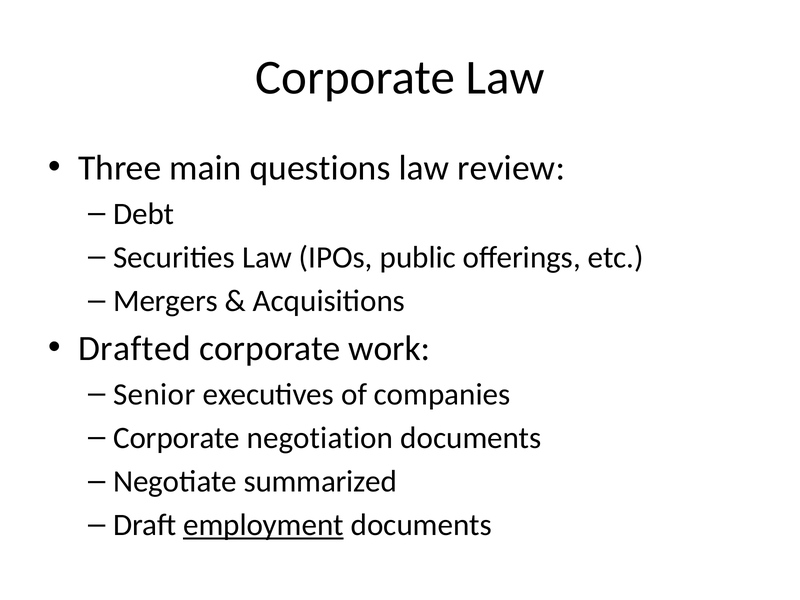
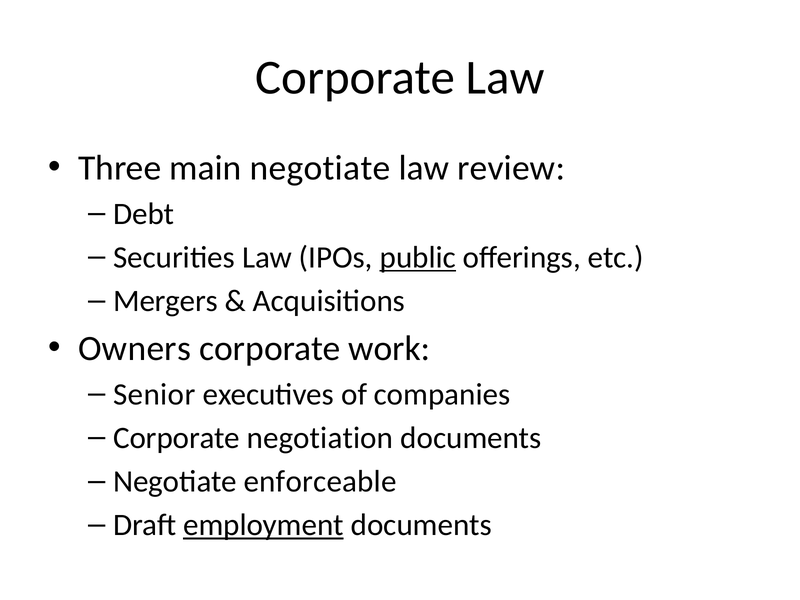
main questions: questions -> negotiate
public underline: none -> present
Drafted: Drafted -> Owners
summarized: summarized -> enforceable
